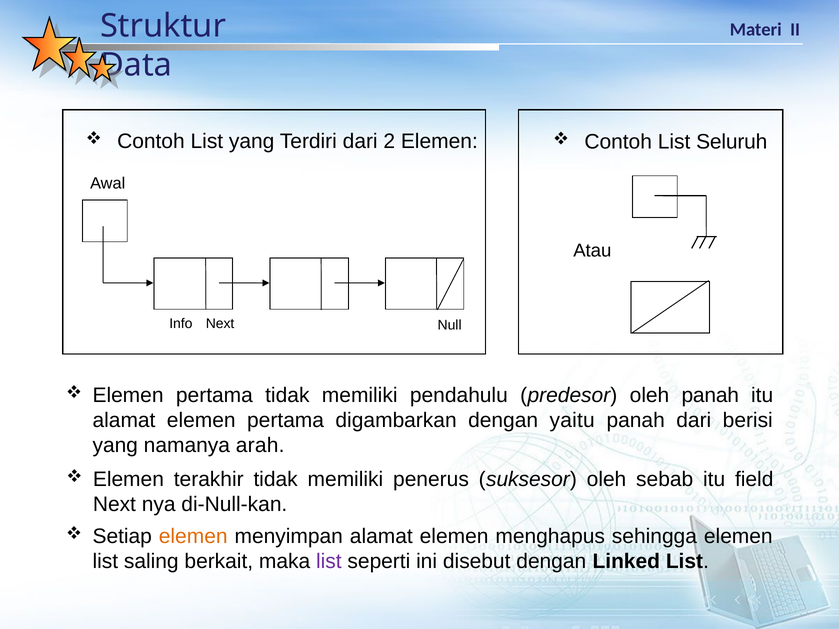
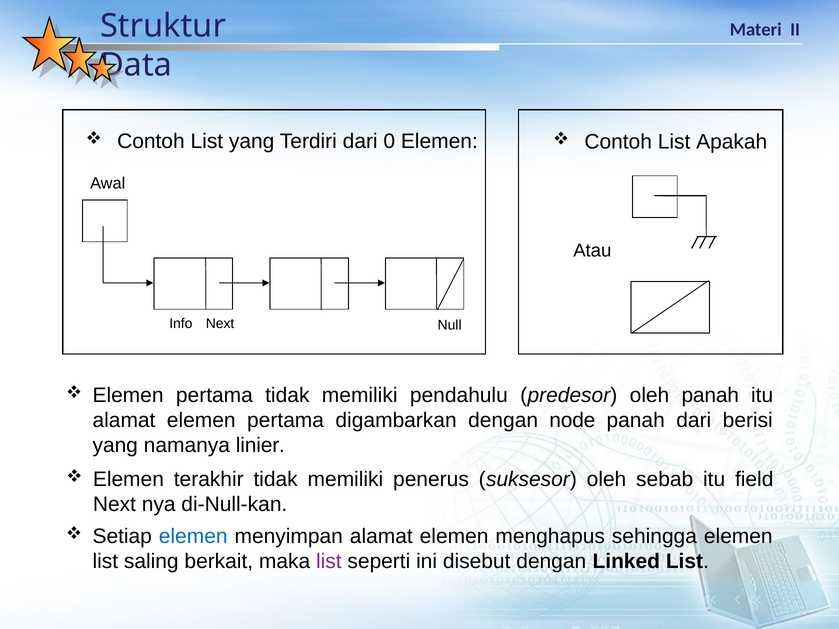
2: 2 -> 0
Seluruh: Seluruh -> Apakah
yaitu: yaitu -> node
arah: arah -> linier
elemen at (193, 536) colour: orange -> blue
